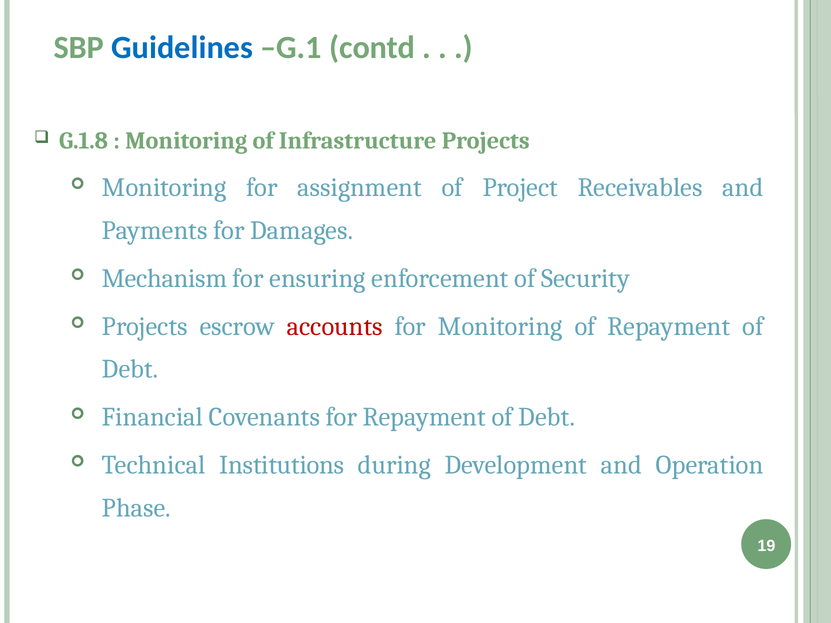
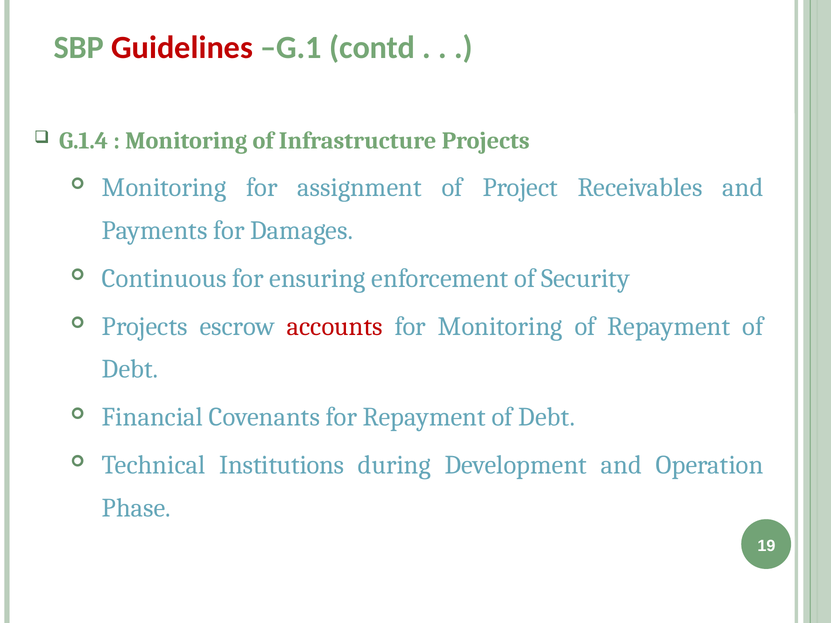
Guidelines colour: blue -> red
G.1.8: G.1.8 -> G.1.4
Mechanism: Mechanism -> Continuous
